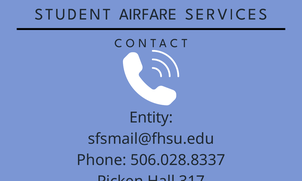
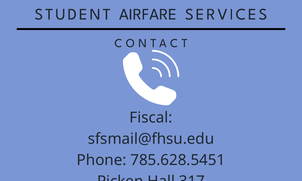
Entity: Entity -> Fiscal
506.028.8337: 506.028.8337 -> 785.628.5451
